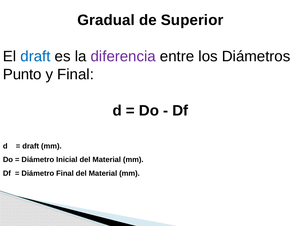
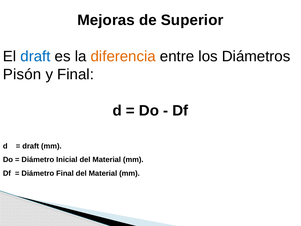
Gradual: Gradual -> Mejoras
diferencia colour: purple -> orange
Punto: Punto -> Pisón
